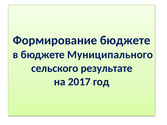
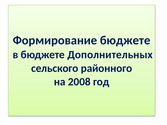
Муниципального: Муниципального -> Дополнительных
результате: результате -> районного
2017: 2017 -> 2008
